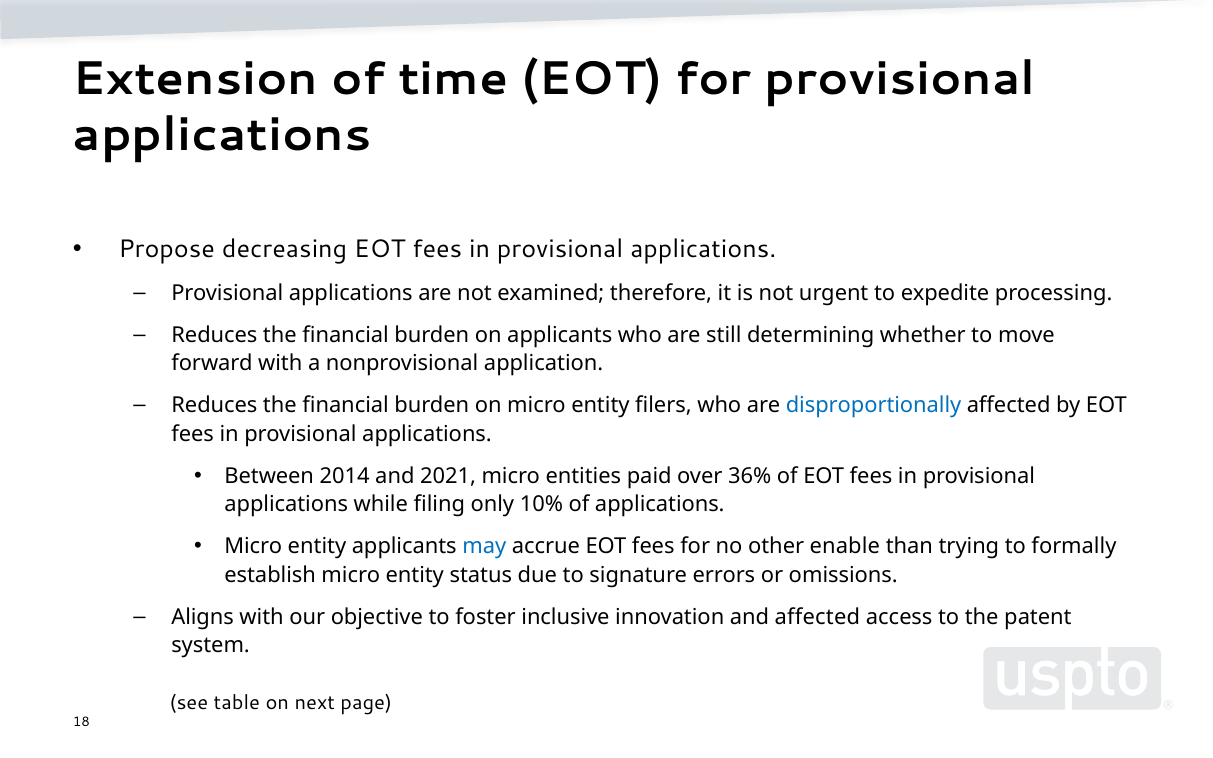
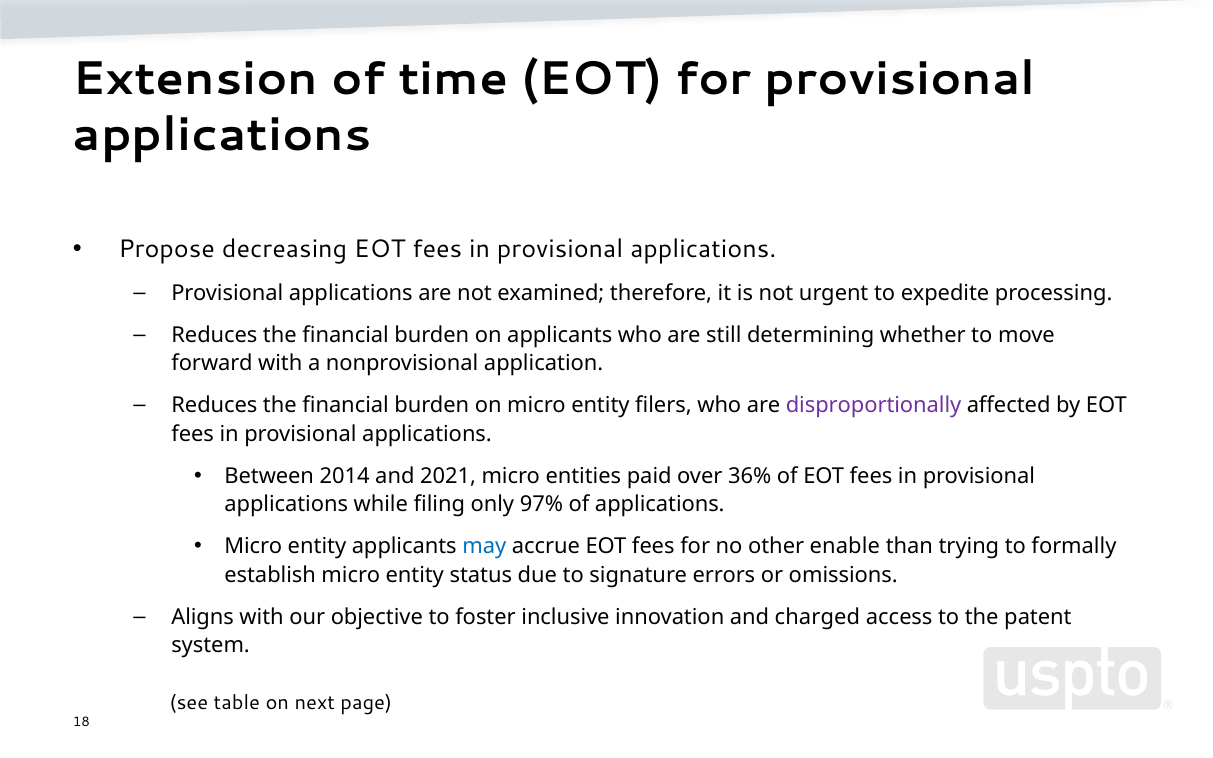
disproportionally colour: blue -> purple
10%: 10% -> 97%
and affected: affected -> charged
